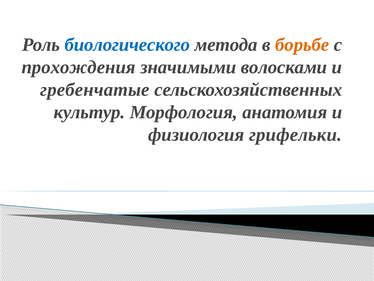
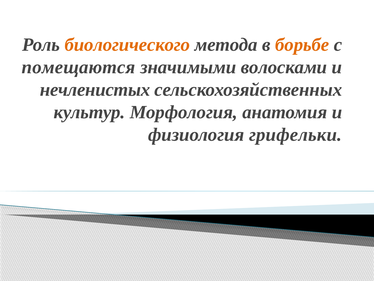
биологического colour: blue -> orange
прохождения: прохождения -> помещаются
гребенчатые: гребенчатые -> нечленистых
